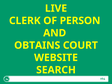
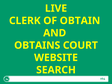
PERSON: PERSON -> OBTAIN
